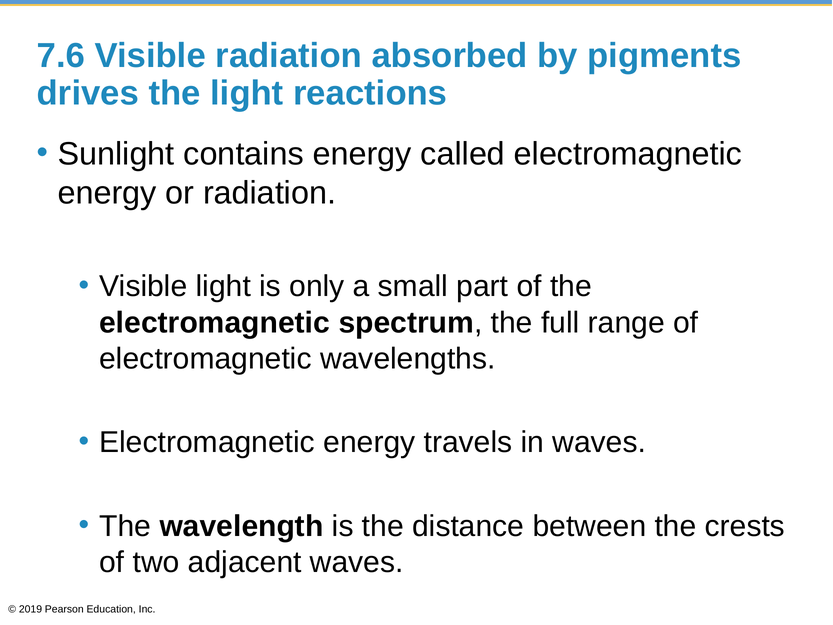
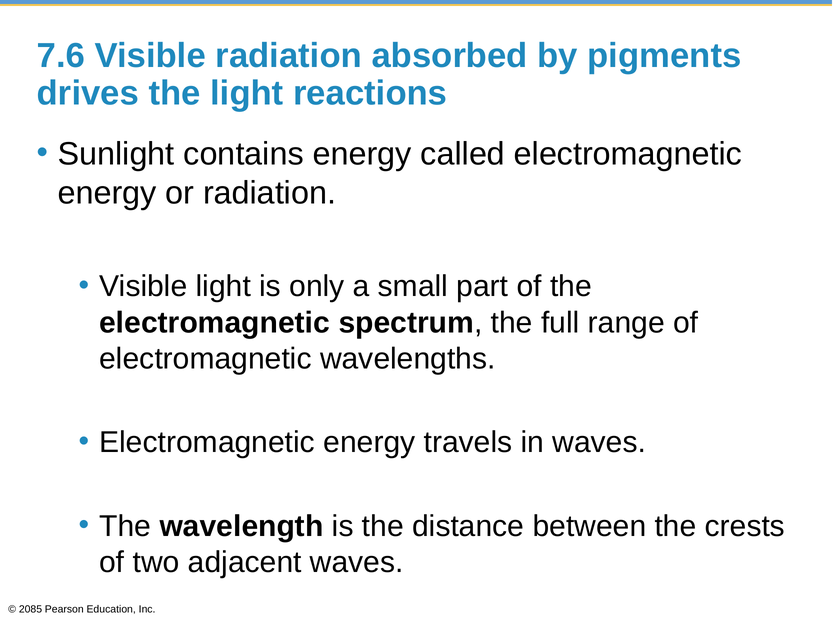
2019: 2019 -> 2085
